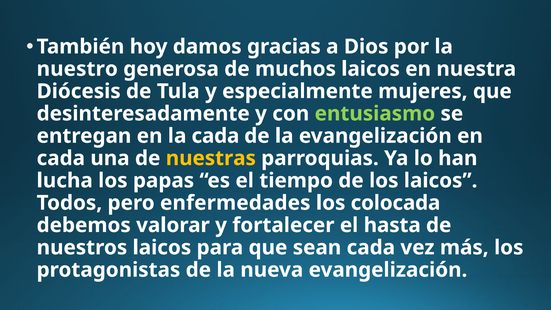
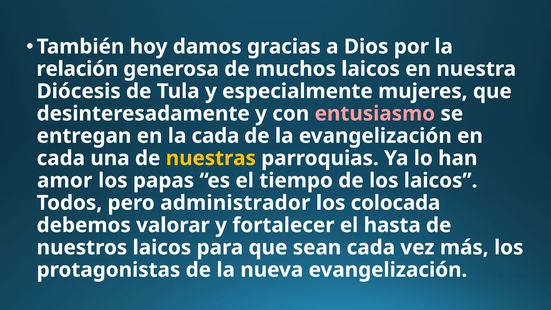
nuestro: nuestro -> relación
entusiasmo colour: light green -> pink
lucha: lucha -> amor
enfermedades: enfermedades -> administrador
